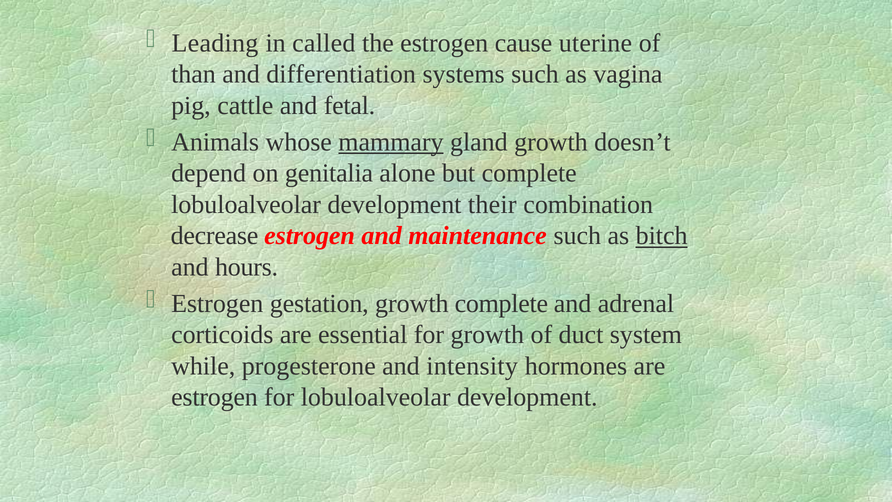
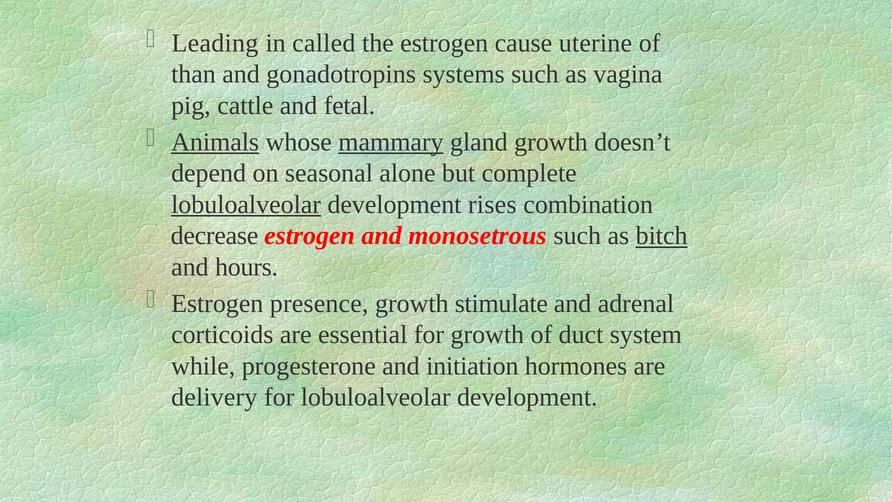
differentiation: differentiation -> gonadotropins
Animals underline: none -> present
genitalia: genitalia -> seasonal
lobuloalveolar at (246, 204) underline: none -> present
their: their -> rises
maintenance: maintenance -> monosetrous
gestation: gestation -> presence
growth complete: complete -> stimulate
intensity: intensity -> initiation
estrogen at (214, 397): estrogen -> delivery
